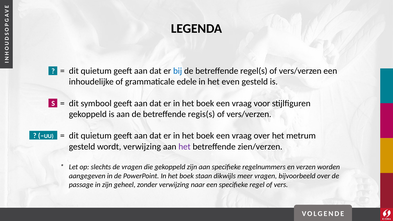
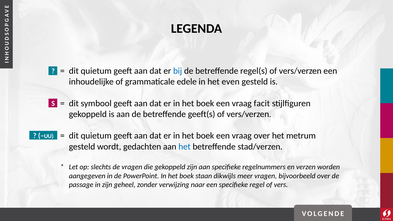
voor: voor -> facit
regis(s: regis(s -> geeft(s
wordt verwijzing: verwijzing -> gedachten
het at (185, 147) colour: purple -> blue
zien/verzen: zien/verzen -> stad/verzen
